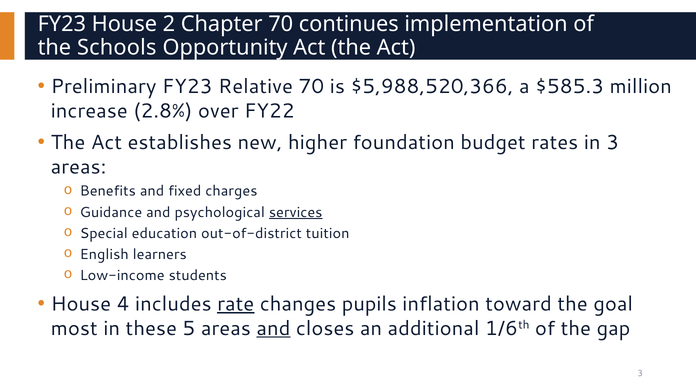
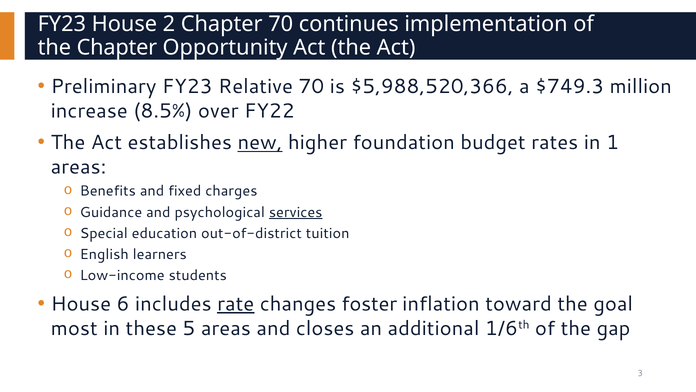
the Schools: Schools -> Chapter
$585.3: $585.3 -> $749.3
2.8%: 2.8% -> 8.5%
new underline: none -> present
in 3: 3 -> 1
4: 4 -> 6
pupils: pupils -> foster
and at (273, 328) underline: present -> none
